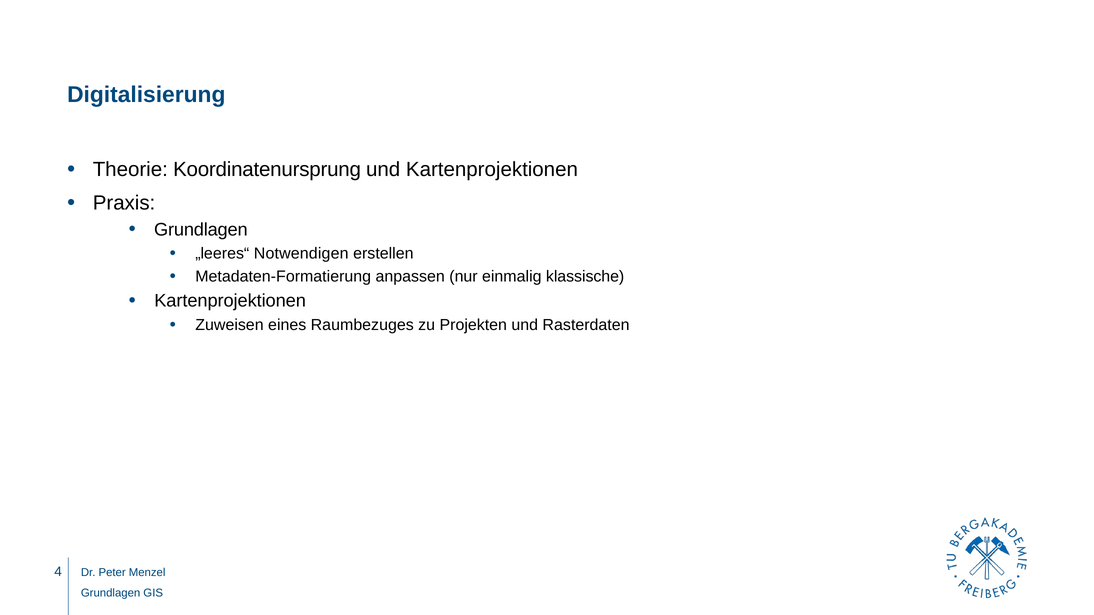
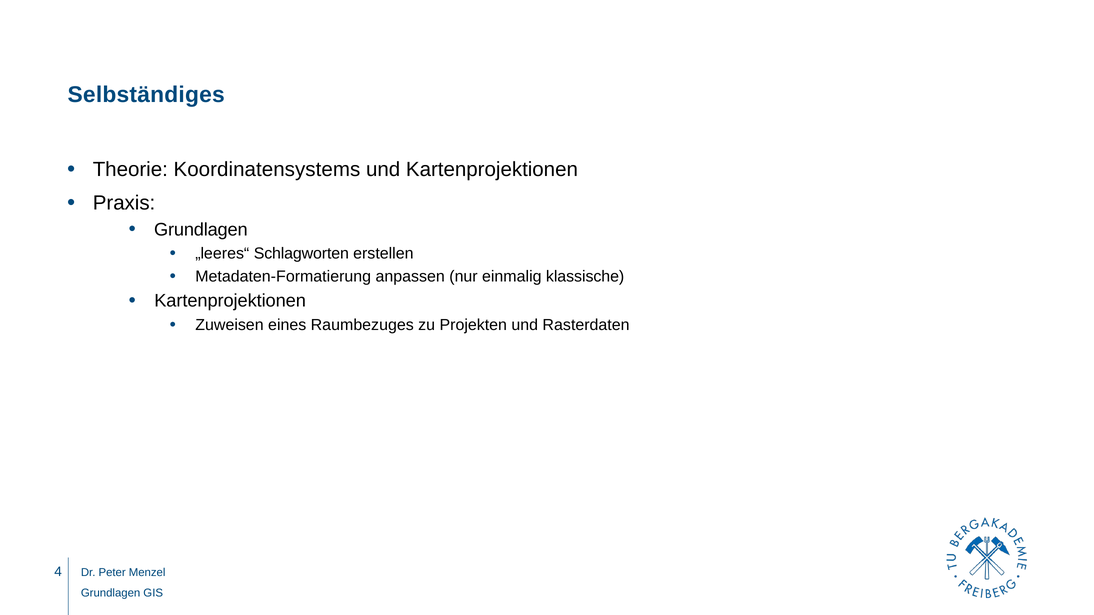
Digitalisierung: Digitalisierung -> Selbständiges
Koordinatenursprung: Koordinatenursprung -> Koordinatensystems
Notwendigen: Notwendigen -> Schlagworten
